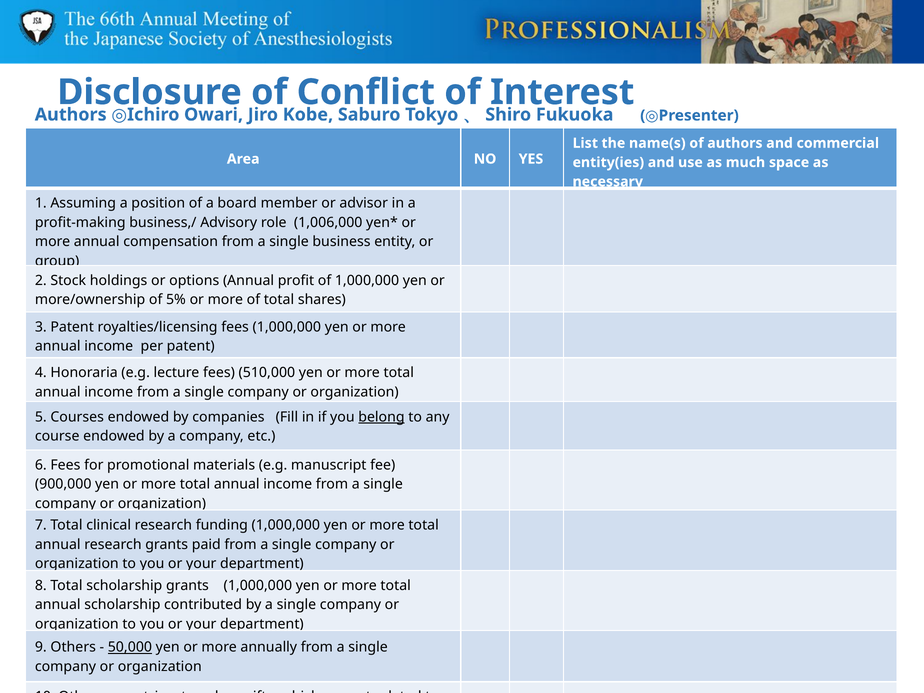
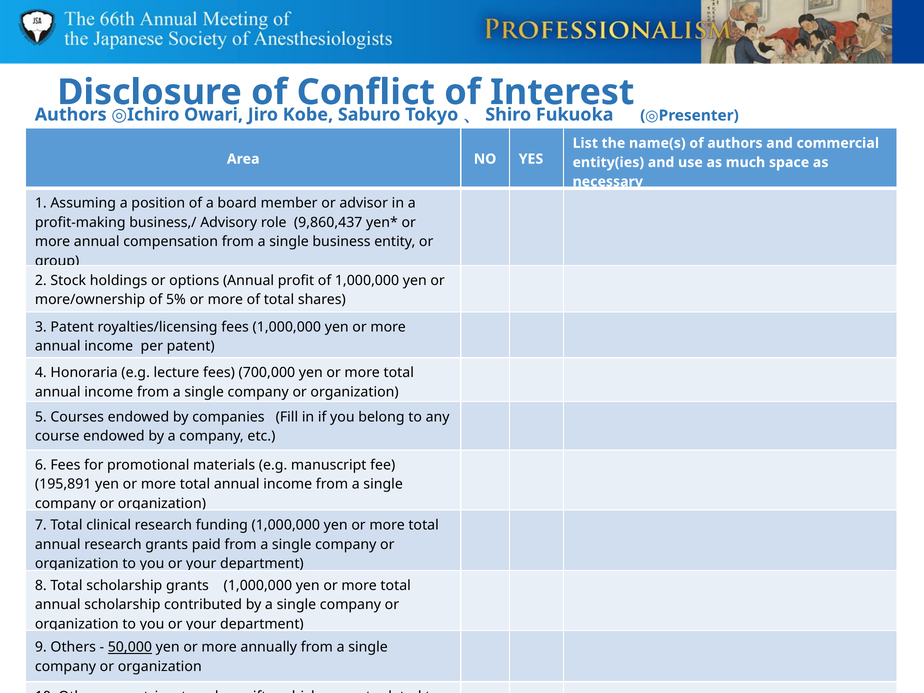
1,006,000: 1,006,000 -> 9,860,437
510,000: 510,000 -> 700,000
belong underline: present -> none
900,000: 900,000 -> 195,891
